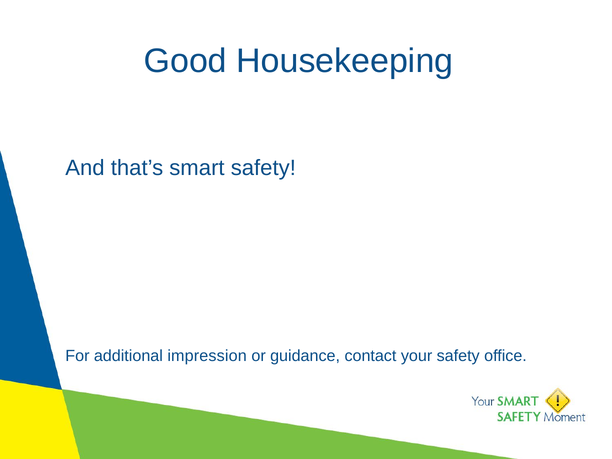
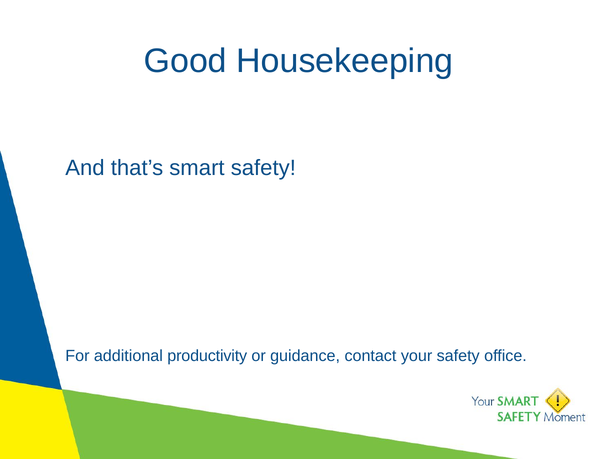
impression: impression -> productivity
